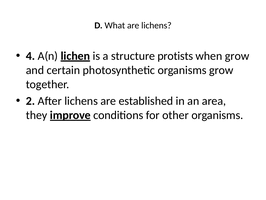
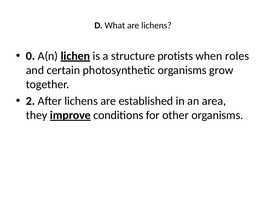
4: 4 -> 0
when grow: grow -> roles
